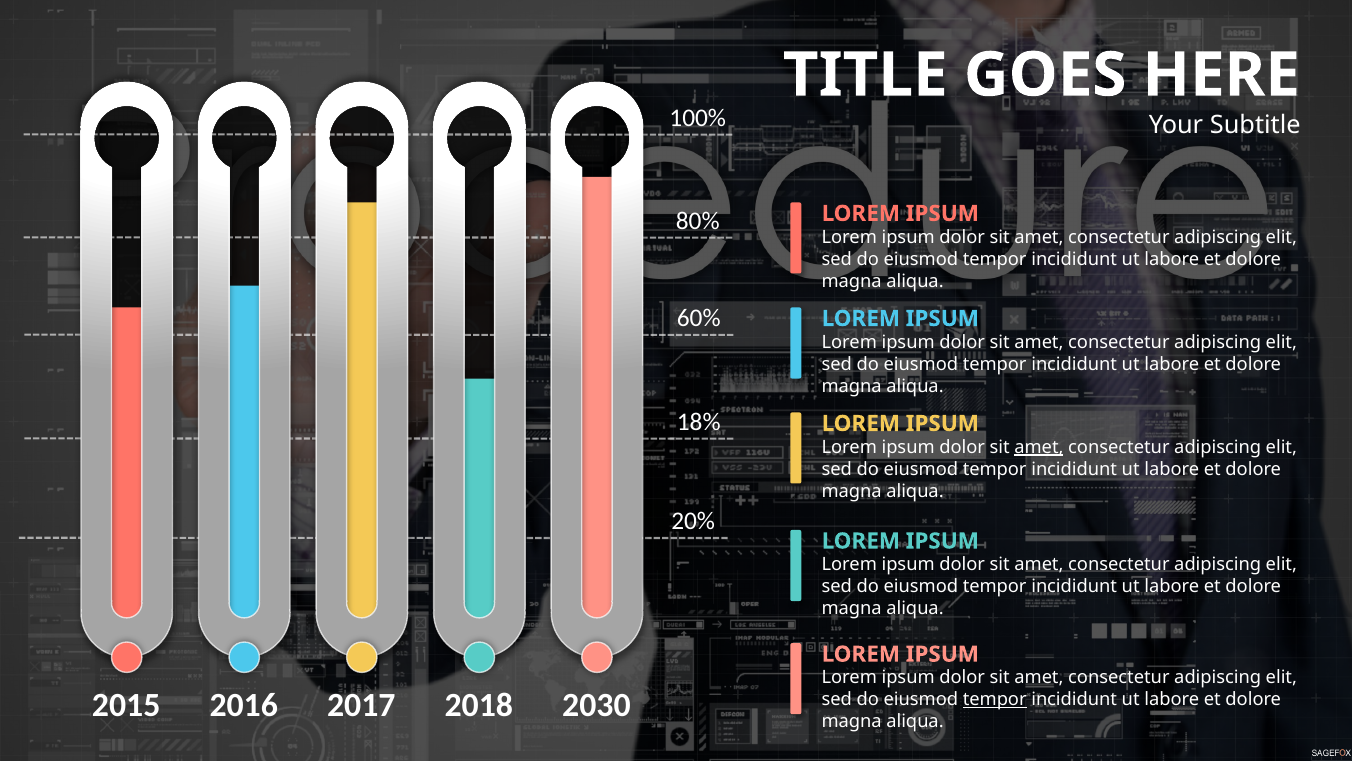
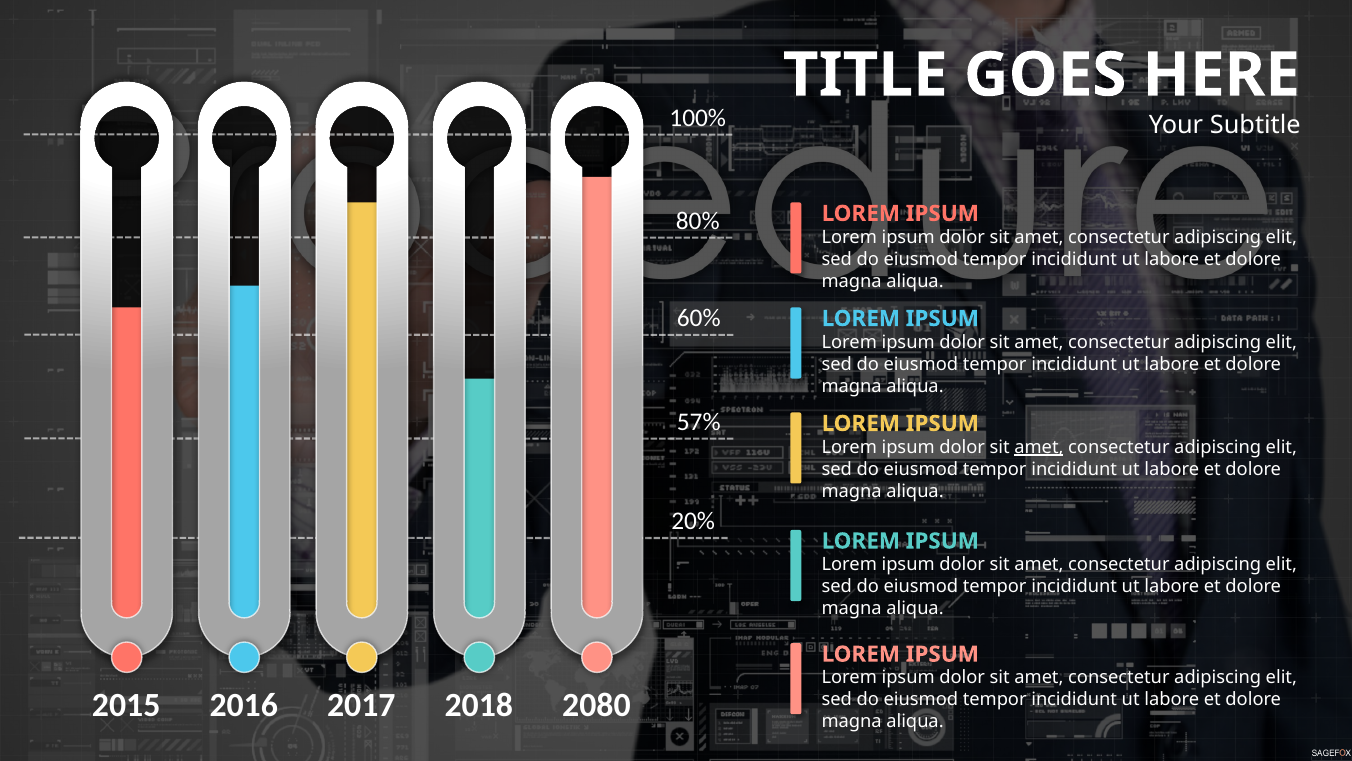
18%: 18% -> 57%
2030: 2030 -> 2080
tempor at (995, 699) underline: present -> none
